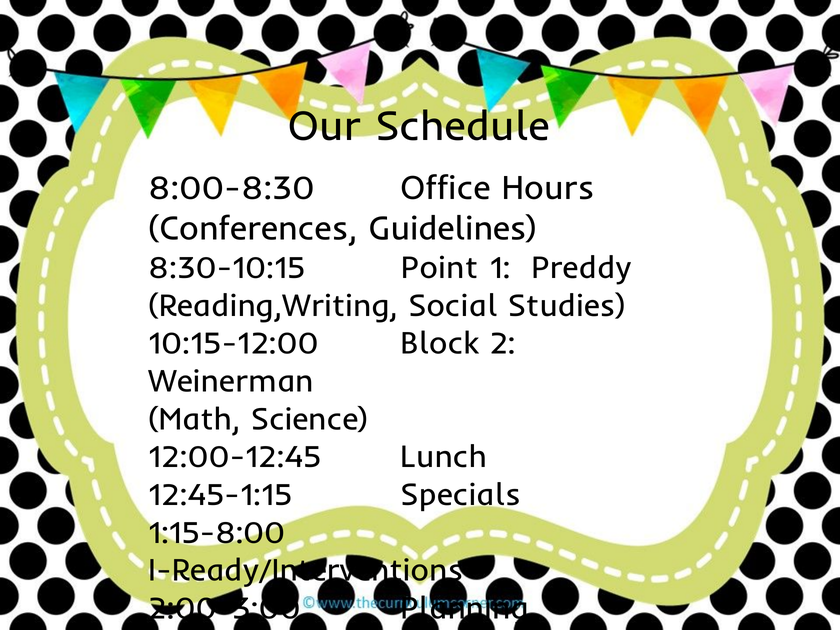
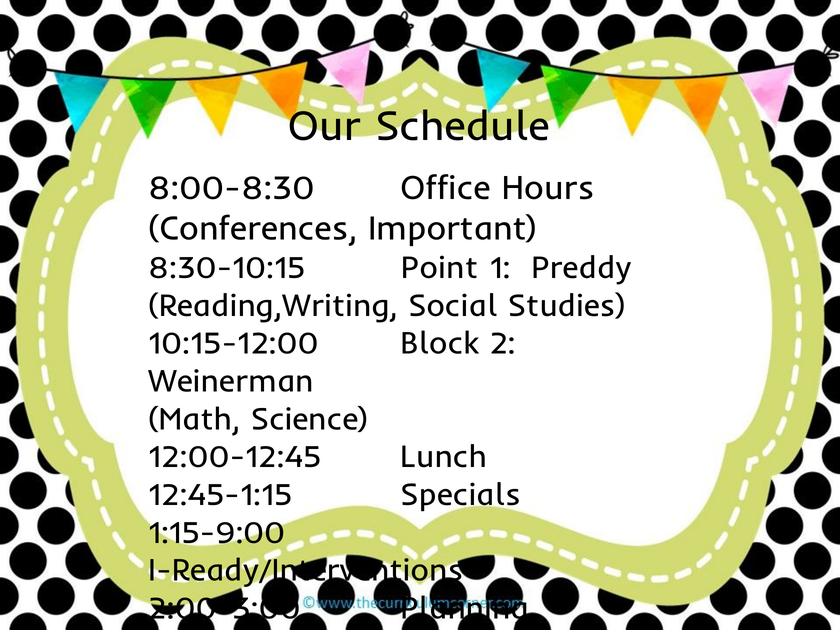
Guidelines: Guidelines -> Important
1:15-8:00: 1:15-8:00 -> 1:15-9:00
